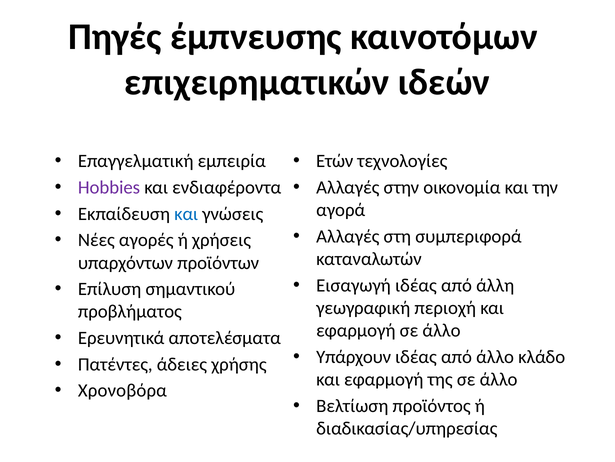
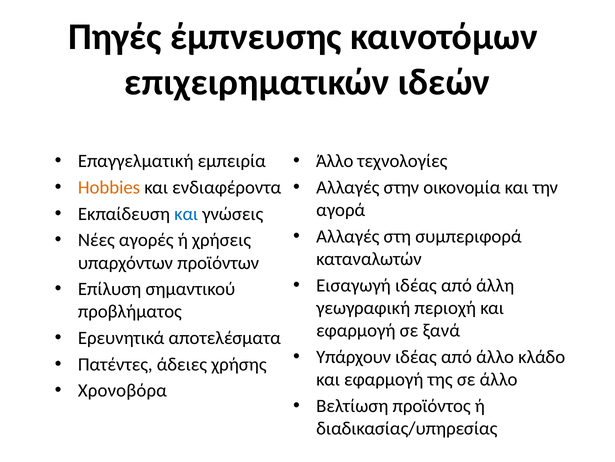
Ετών at (335, 161): Ετών -> Άλλο
Hobbies colour: purple -> orange
εφαρμογή σε άλλο: άλλο -> ξανά
